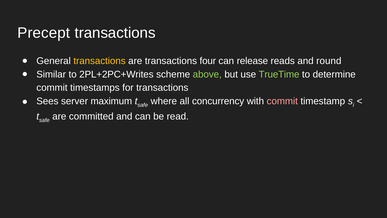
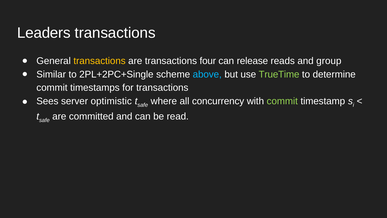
Precept: Precept -> Leaders
round: round -> group
2PL+2PC+Writes: 2PL+2PC+Writes -> 2PL+2PC+Single
above colour: light green -> light blue
maximum: maximum -> optimistic
commit at (282, 101) colour: pink -> light green
